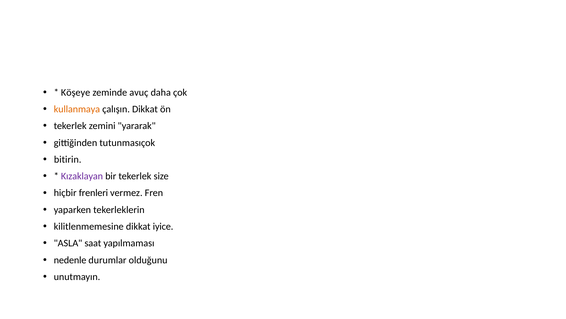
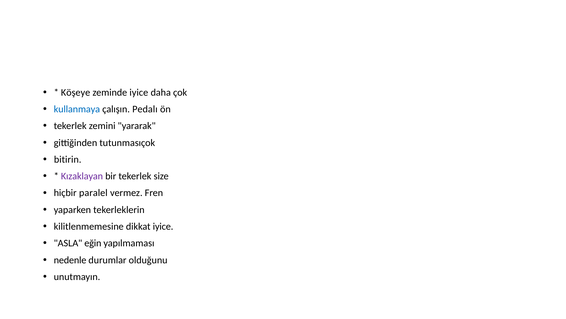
zeminde avuç: avuç -> iyice
kullanmaya colour: orange -> blue
çalışın Dikkat: Dikkat -> Pedalı
frenleri: frenleri -> paralel
saat: saat -> eğin
